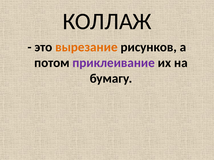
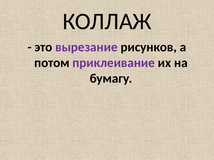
вырезание colour: orange -> purple
